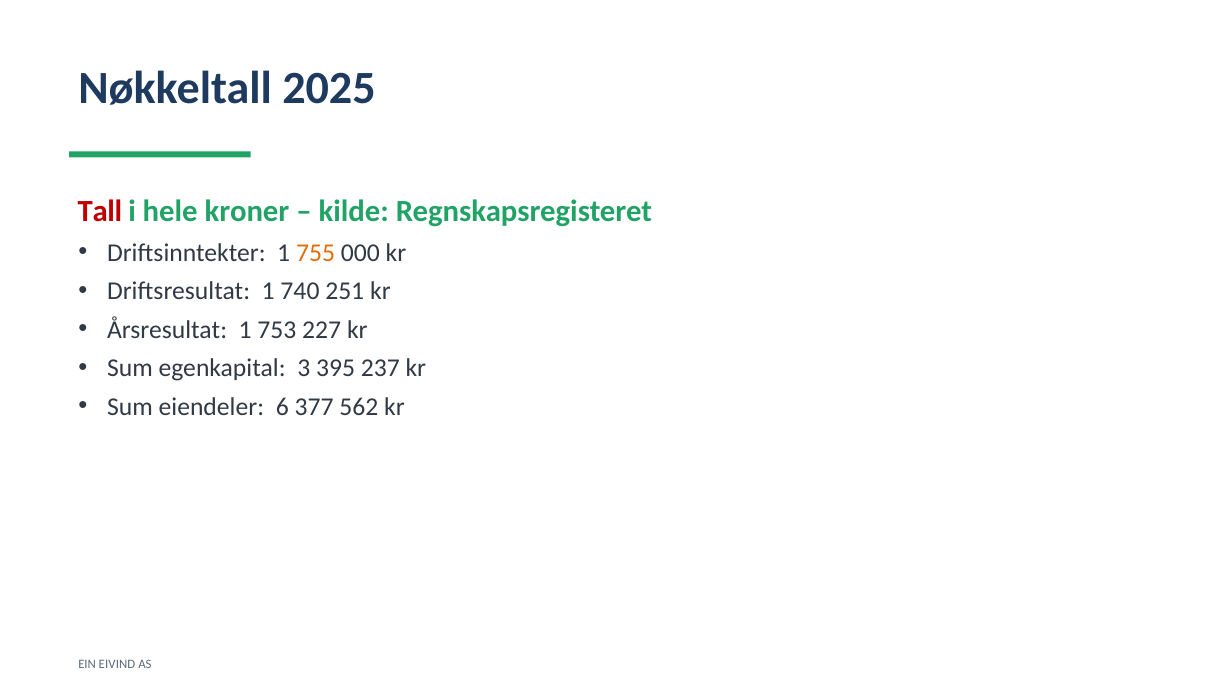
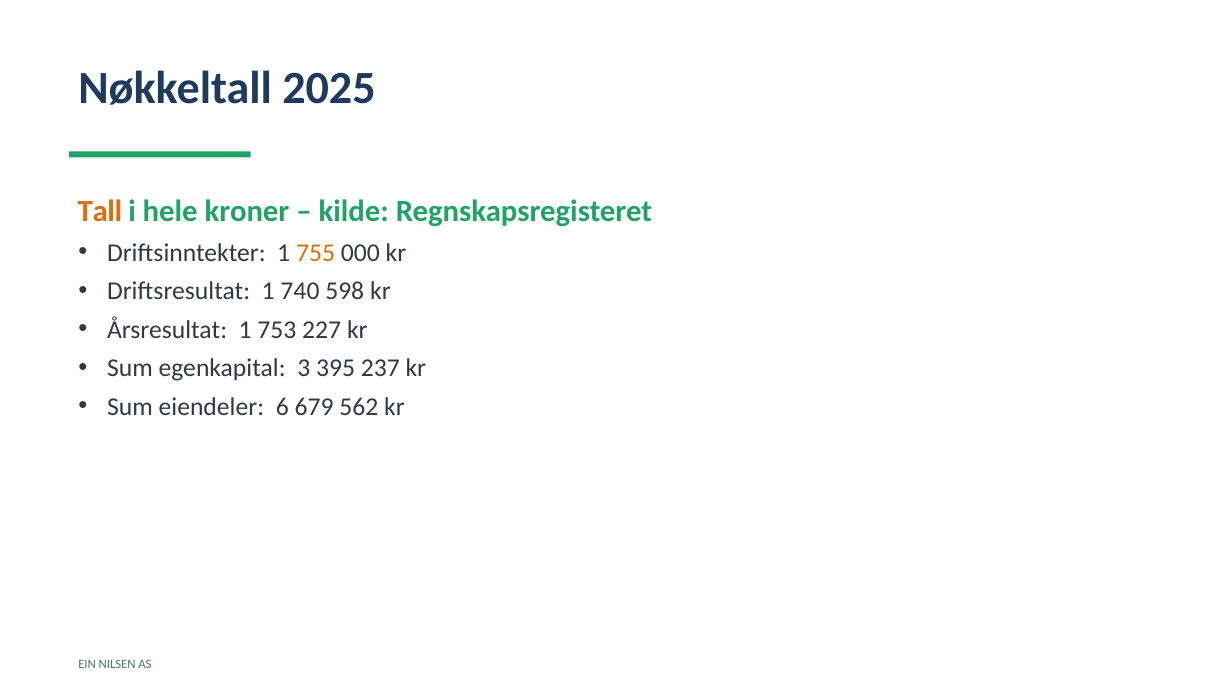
Tall colour: red -> orange
251: 251 -> 598
377: 377 -> 679
EIVIND: EIVIND -> NILSEN
